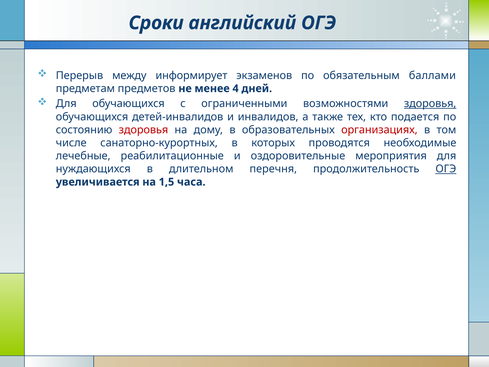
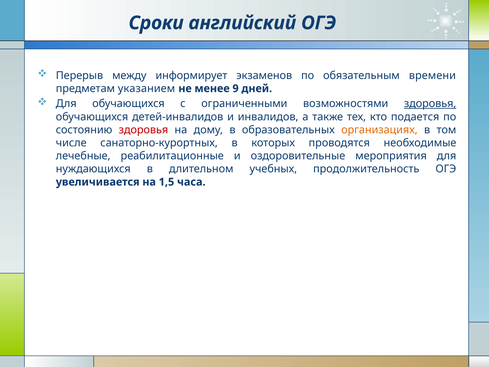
баллами: баллами -> времени
предметов: предметов -> указанием
4: 4 -> 9
организациях colour: red -> orange
перечня: перечня -> учебных
ОГЭ at (446, 169) underline: present -> none
